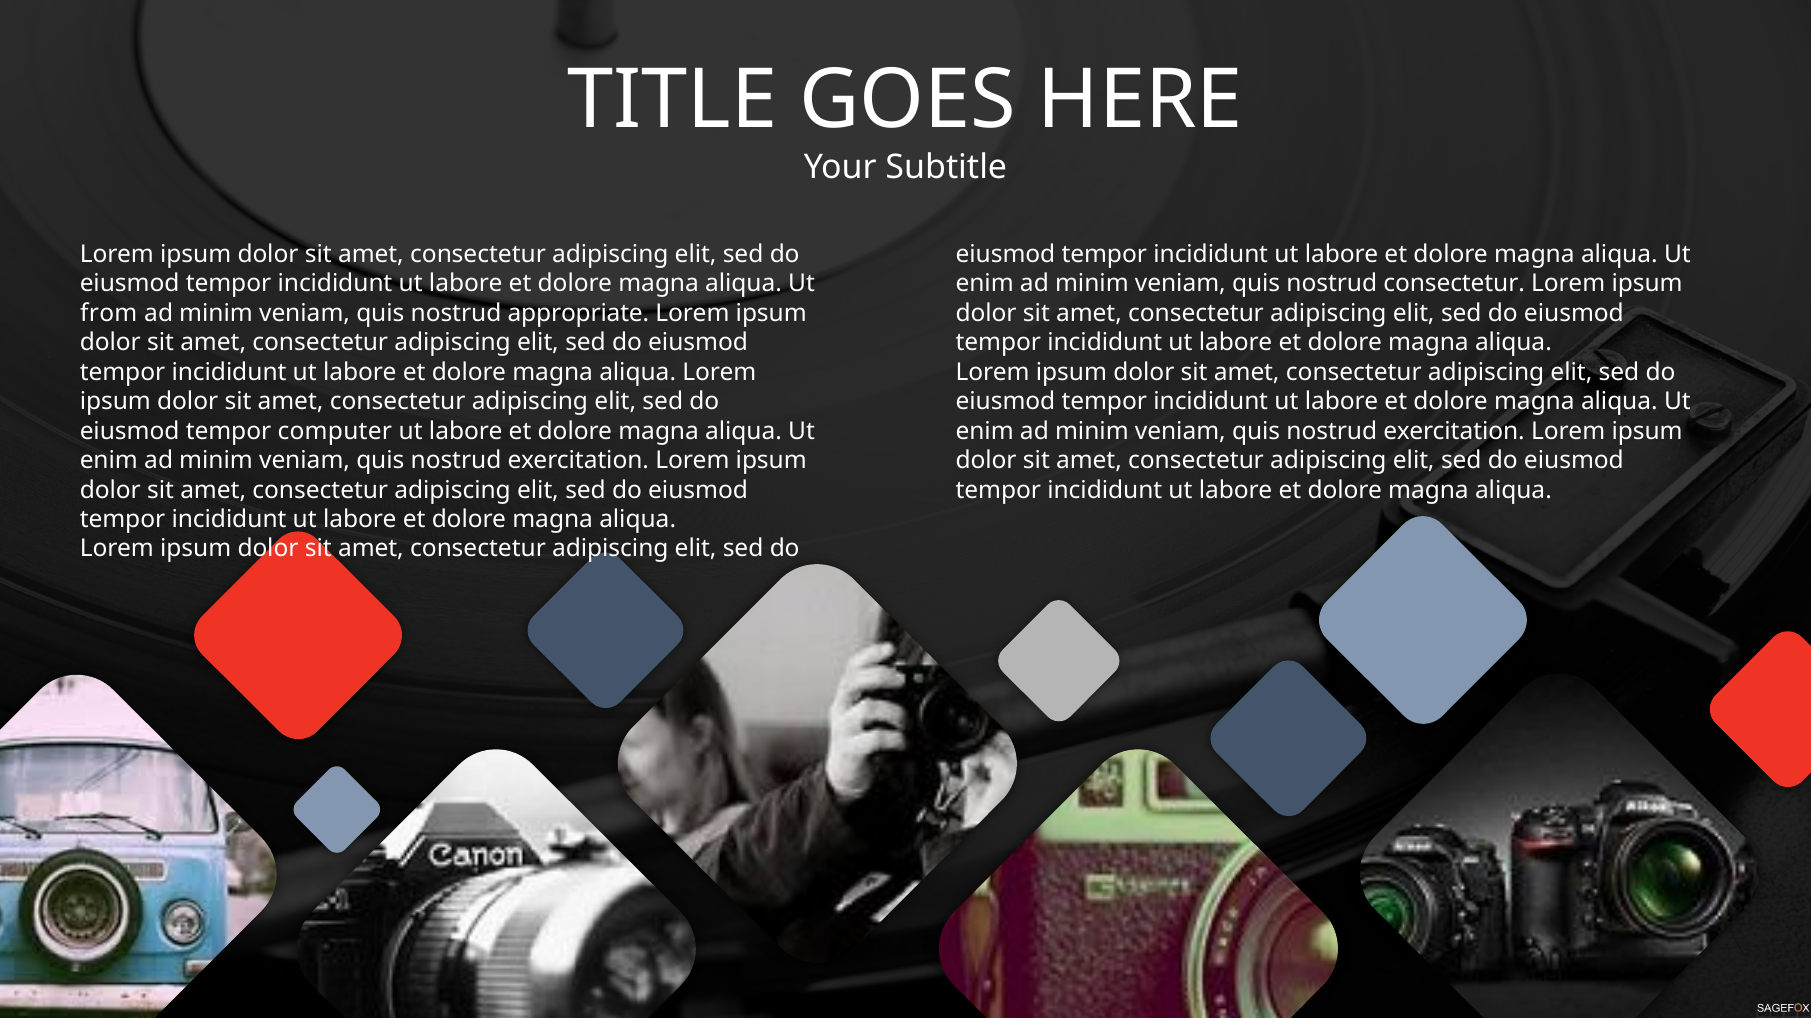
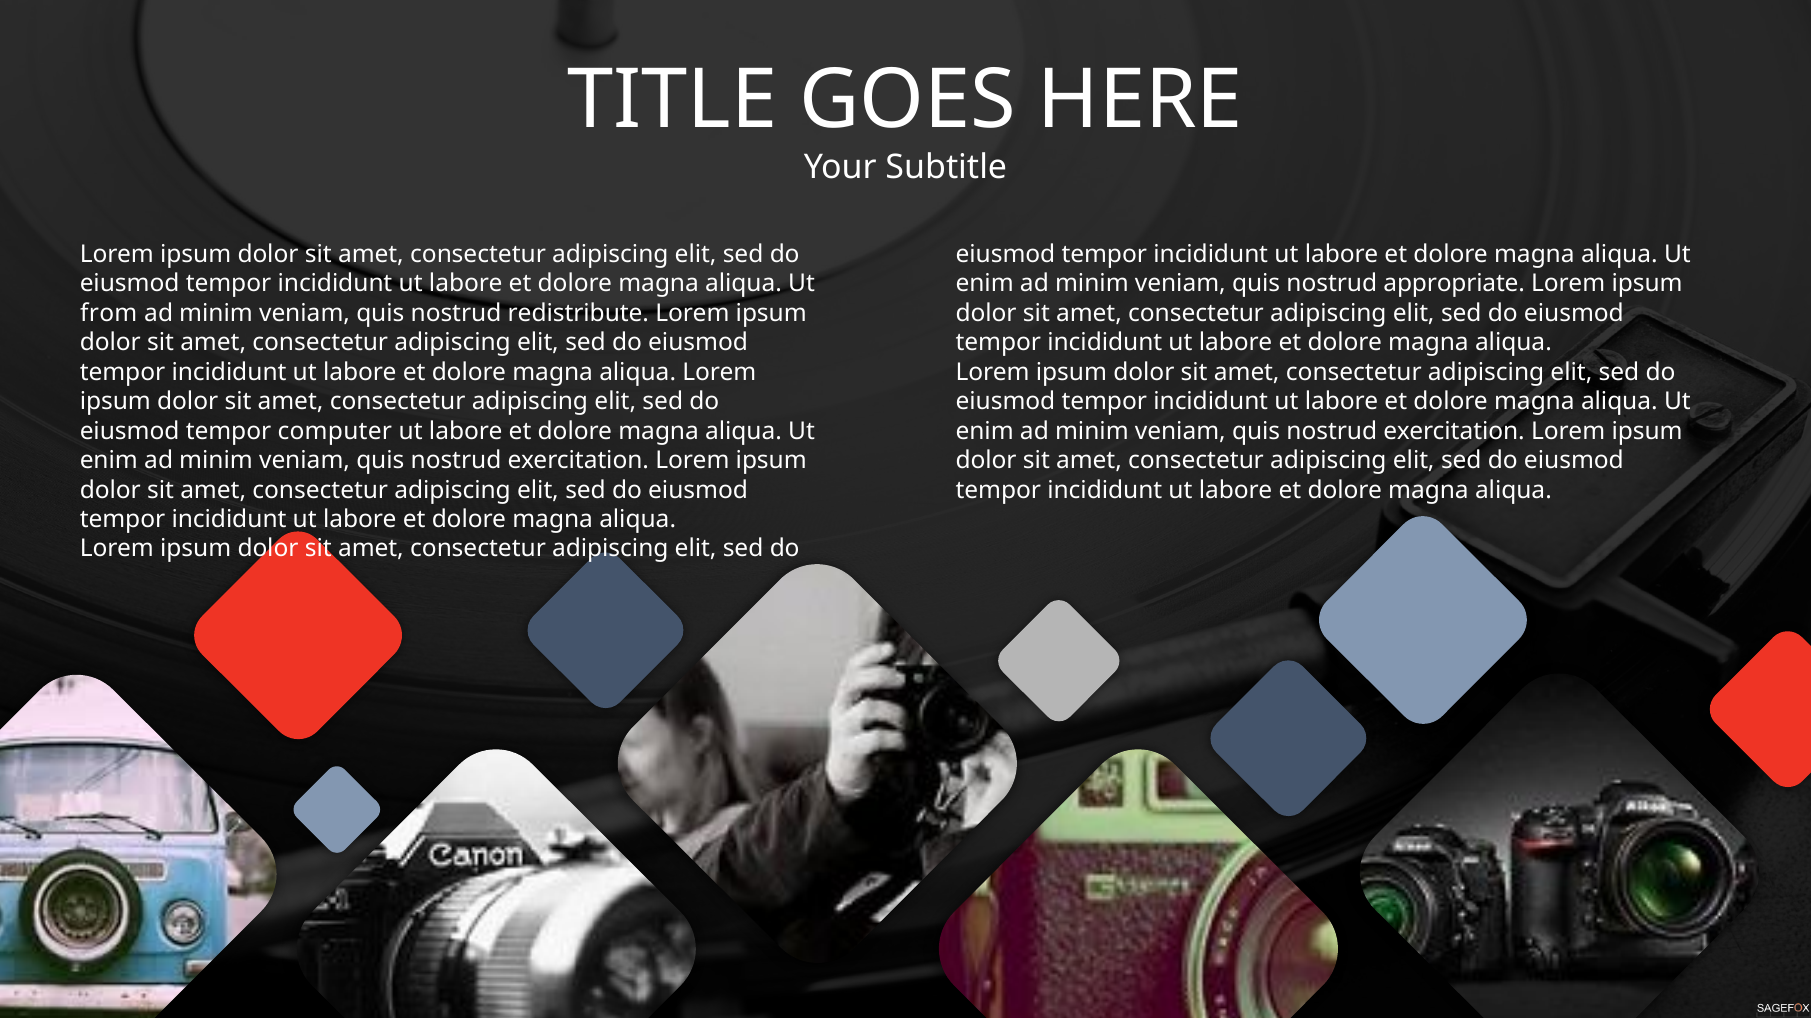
nostrud consectetur: consectetur -> appropriate
appropriate: appropriate -> redistribute
